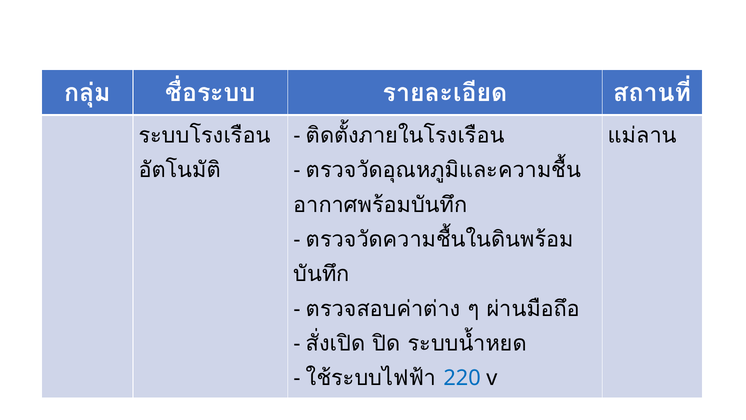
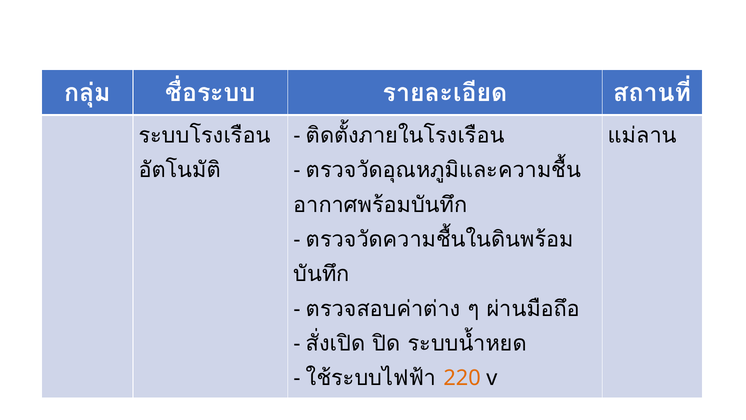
220 colour: blue -> orange
